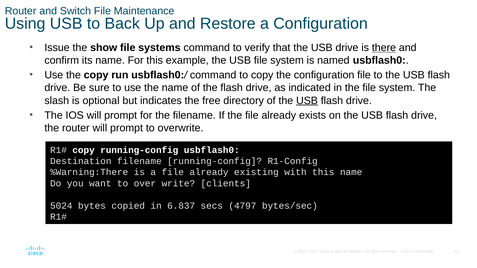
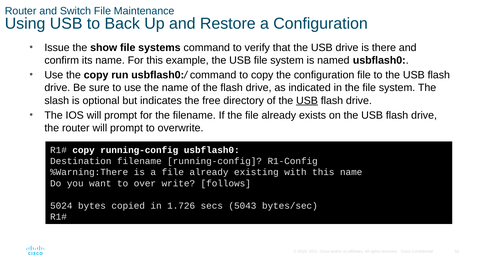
there underline: present -> none
clients: clients -> follows
6.837: 6.837 -> 1.726
4797: 4797 -> 5043
